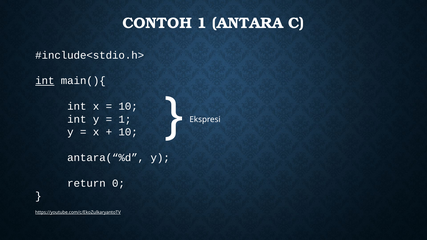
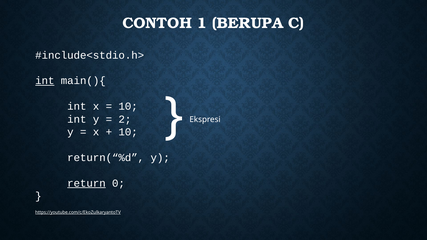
ANTARA: ANTARA -> BERUPA
1 at (125, 119): 1 -> 2
antara(“%d: antara(“%d -> return(“%d
return underline: none -> present
